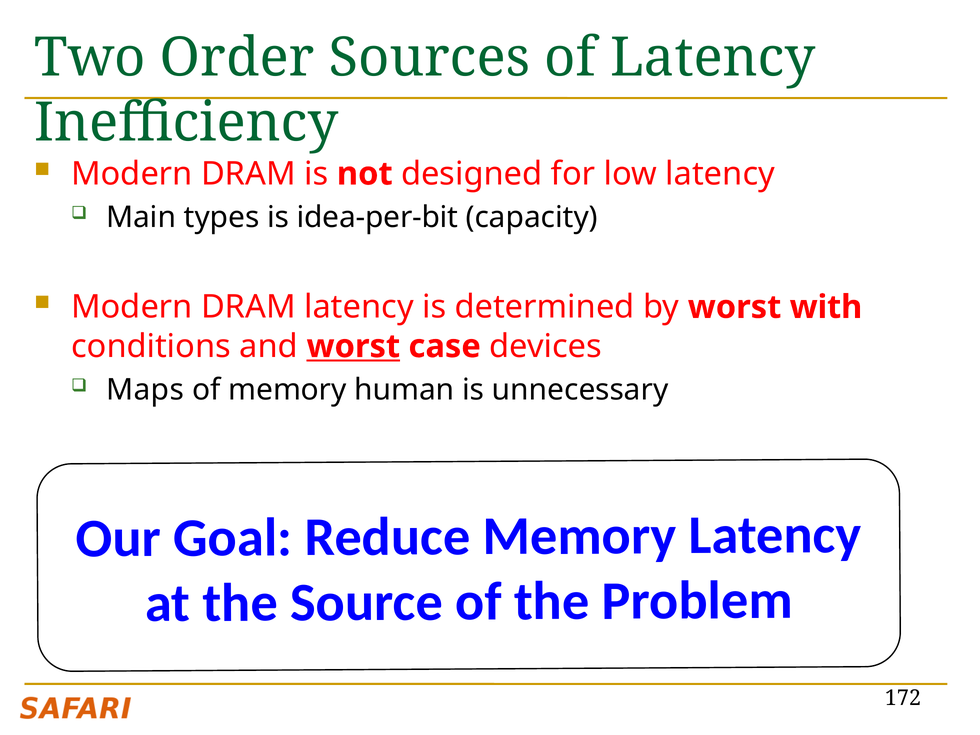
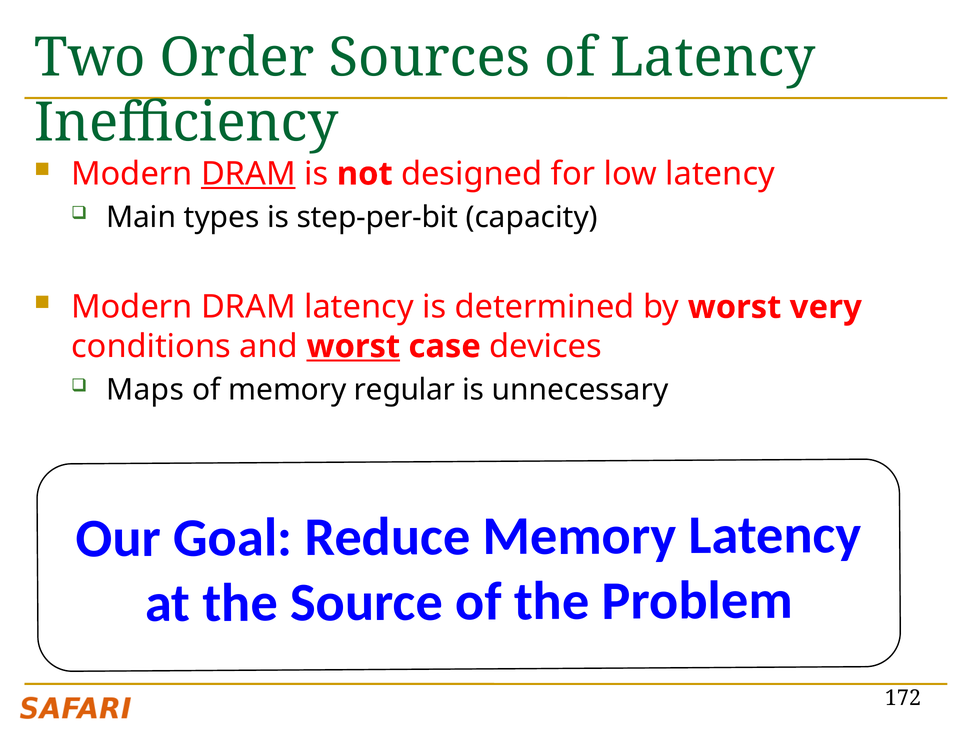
DRAM at (248, 174) underline: none -> present
idea-per-bit: idea-per-bit -> step-per-bit
with: with -> very
human: human -> regular
